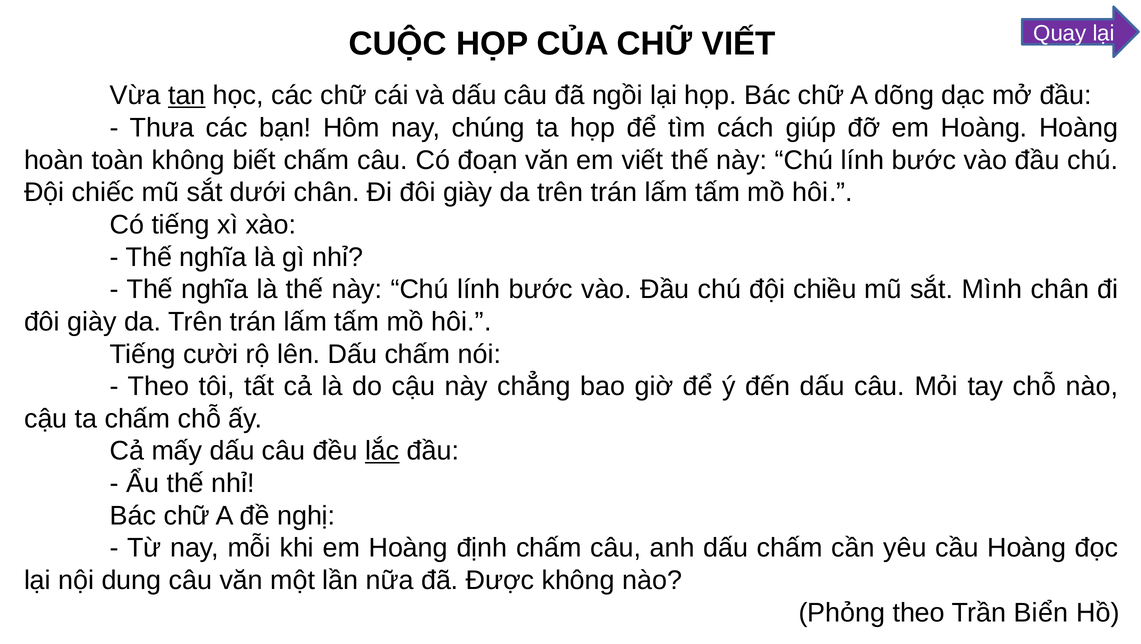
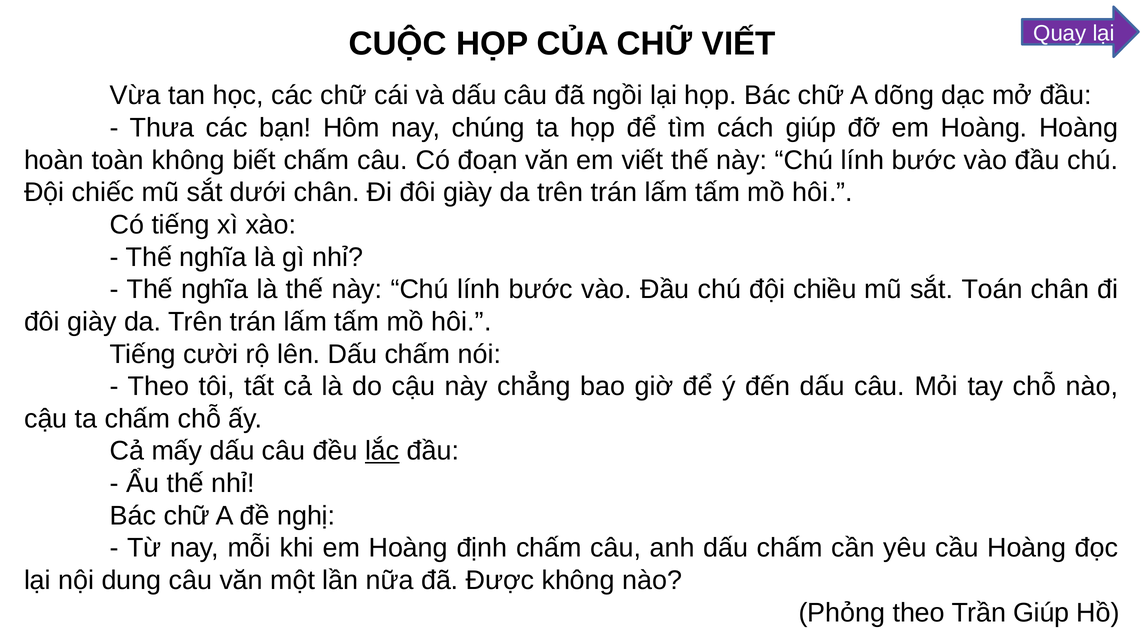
tan underline: present -> none
Mình: Mình -> Toán
Trần Biển: Biển -> Giúp
